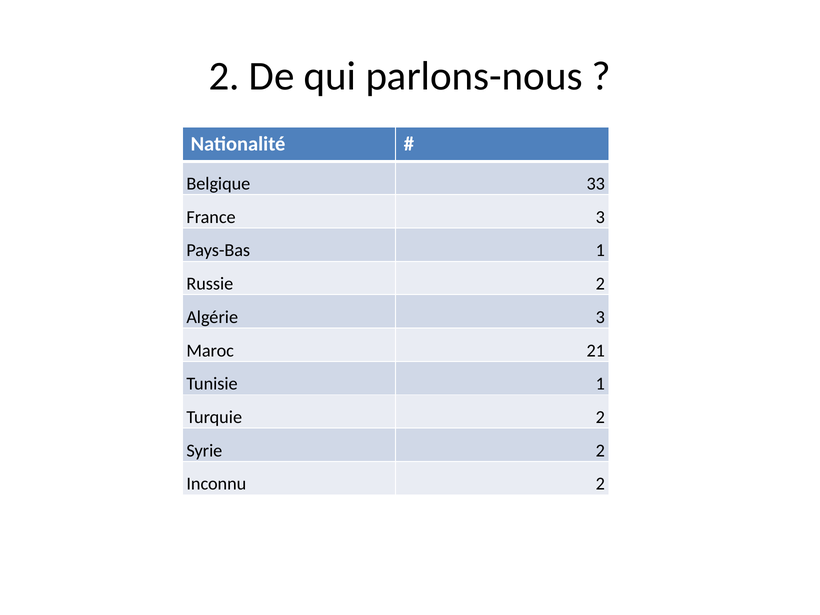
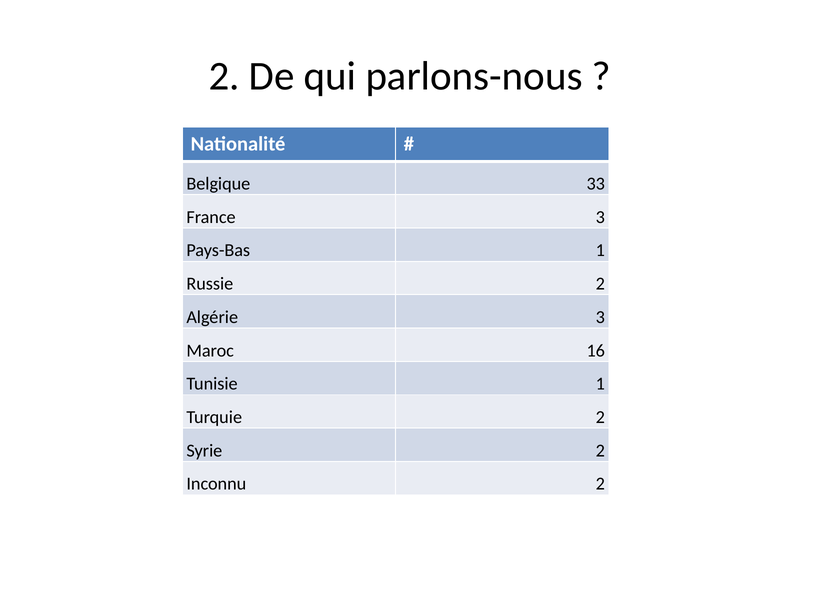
21: 21 -> 16
